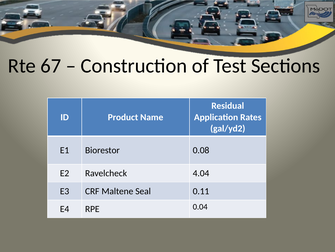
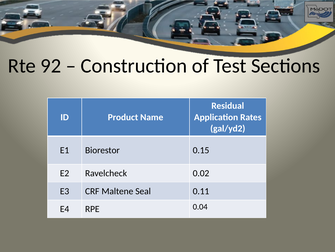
67: 67 -> 92
0.08: 0.08 -> 0.15
4.04: 4.04 -> 0.02
